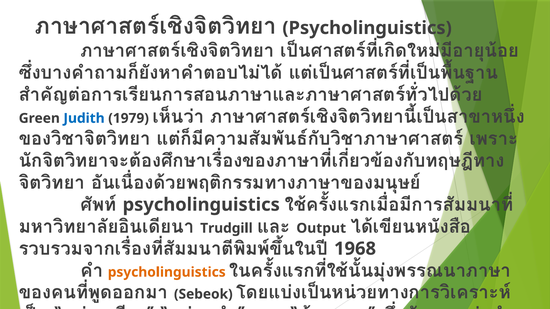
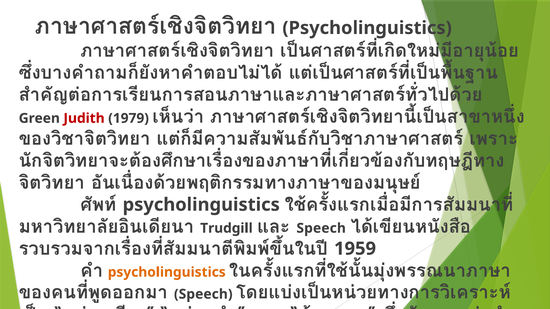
Judith colour: blue -> red
Output at (321, 228): Output -> Speech
1968: 1968 -> 1959
Sebeok at (203, 294): Sebeok -> Speech
